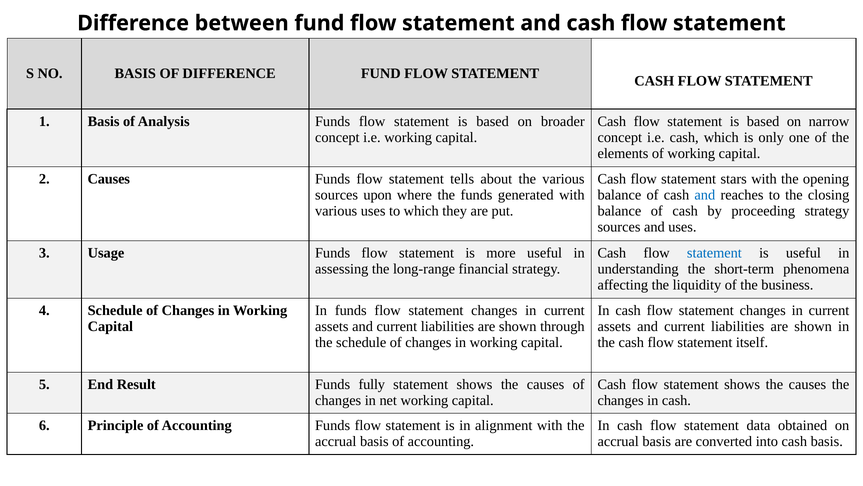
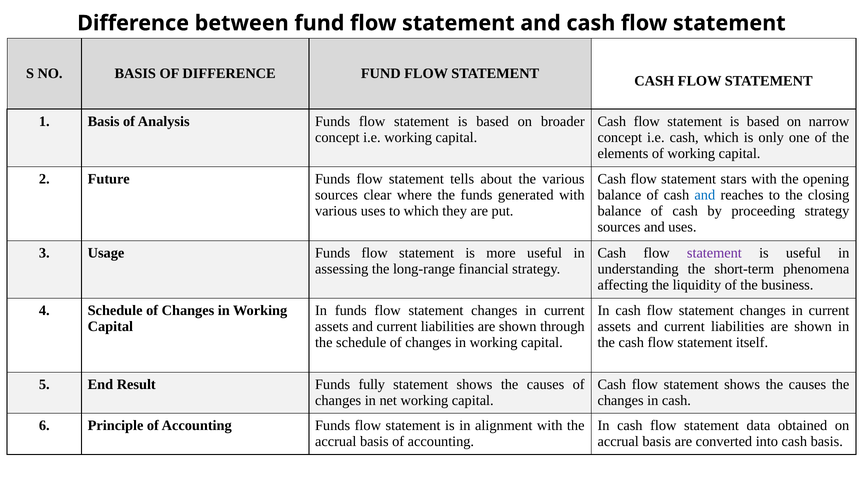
2 Causes: Causes -> Future
upon: upon -> clear
statement at (714, 253) colour: blue -> purple
